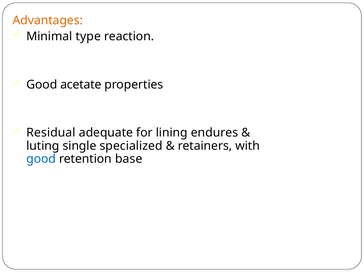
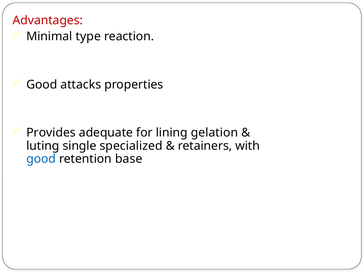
Advantages colour: orange -> red
acetate: acetate -> attacks
Residual: Residual -> Provides
endures: endures -> gelation
